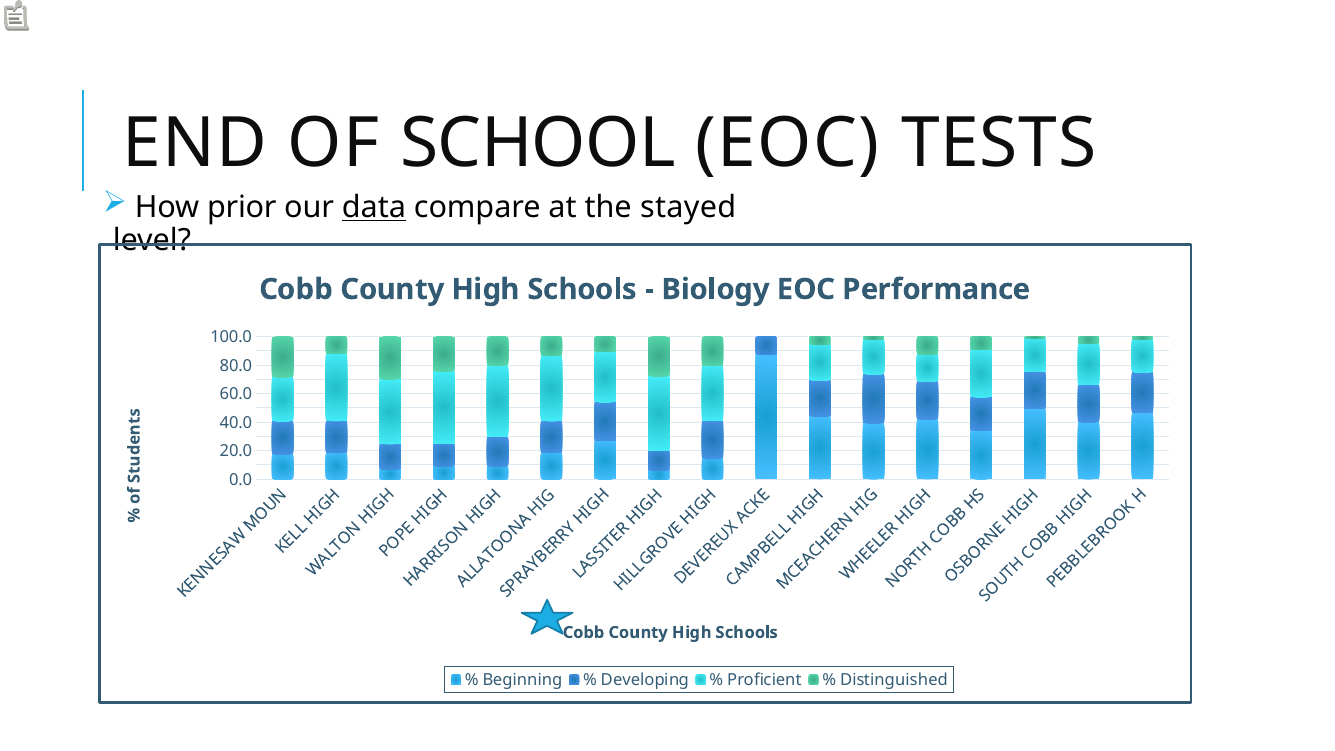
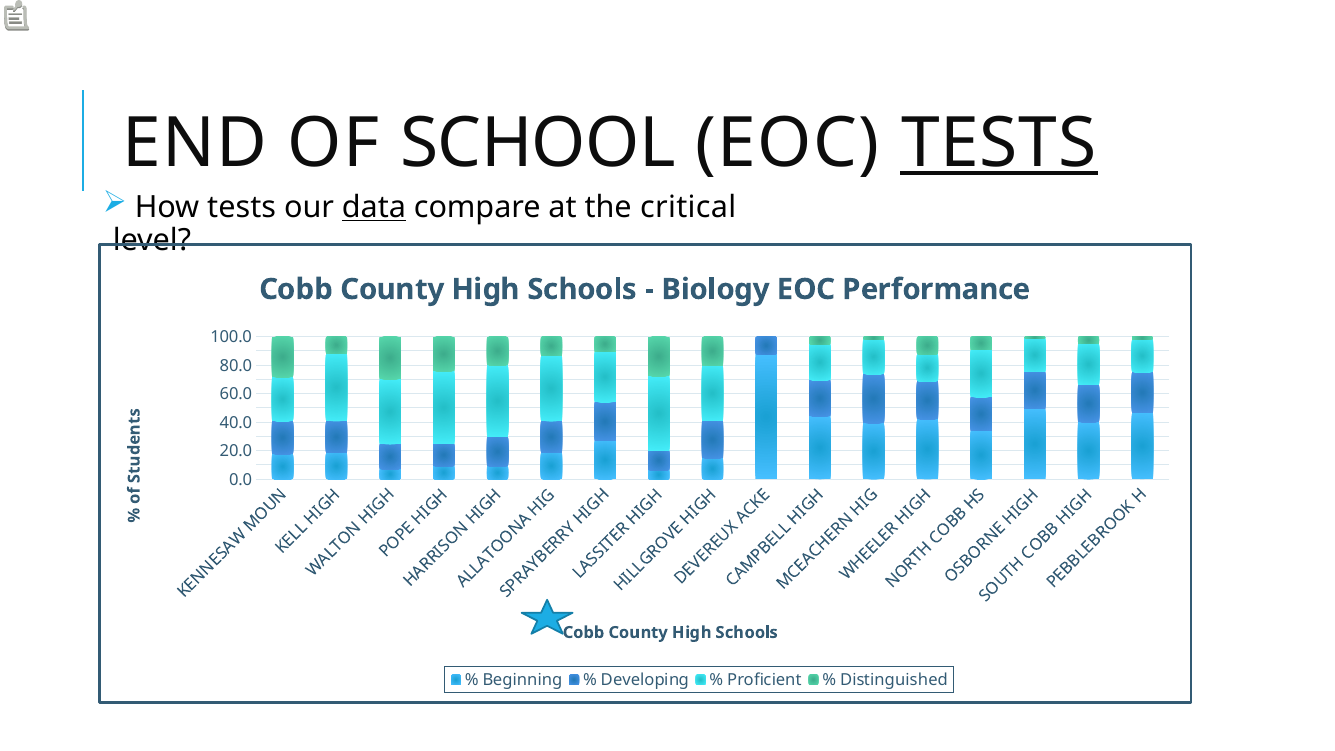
TESTS at (999, 143) underline: none -> present
How prior: prior -> tests
stayed: stayed -> critical
